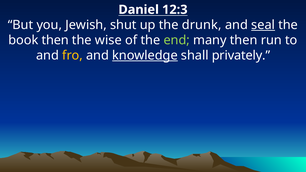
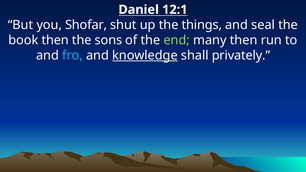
12:3: 12:3 -> 12:1
Jewish: Jewish -> Shofar
drunk: drunk -> things
seal underline: present -> none
wise: wise -> sons
fro colour: yellow -> light blue
